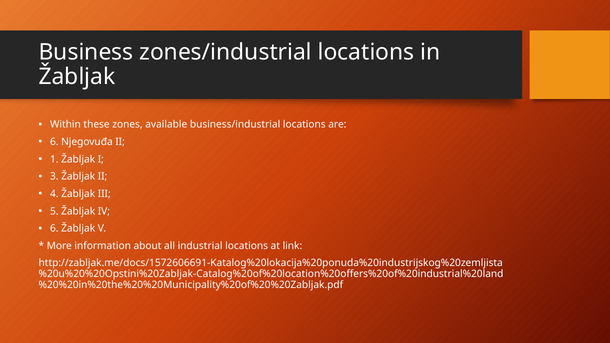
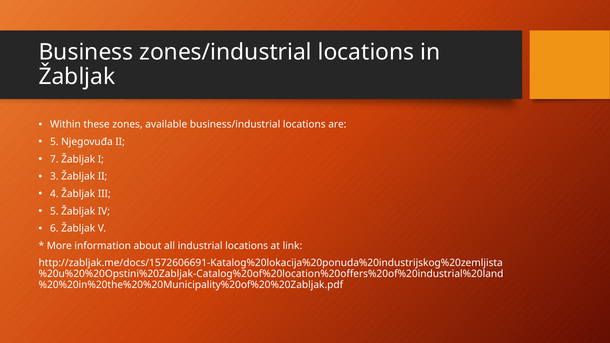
6 at (54, 142): 6 -> 5
1: 1 -> 7
